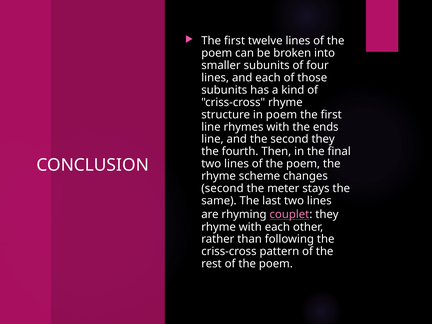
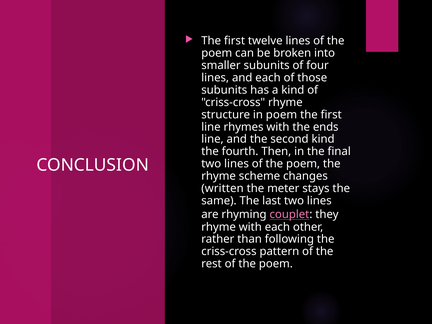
second they: they -> kind
second at (222, 188): second -> written
